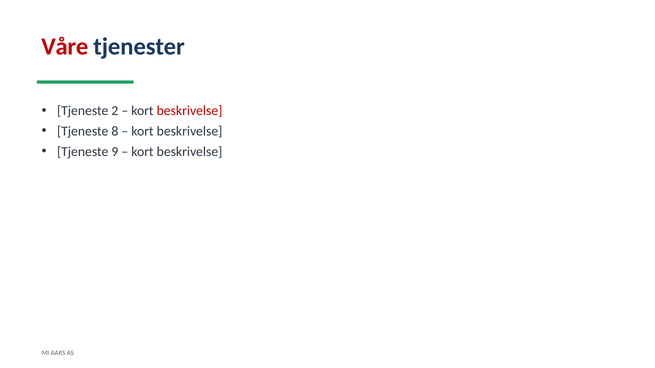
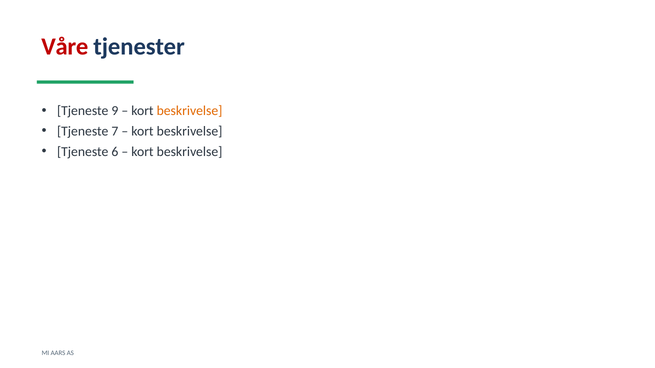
2: 2 -> 9
beskrivelse at (190, 111) colour: red -> orange
8: 8 -> 7
9: 9 -> 6
